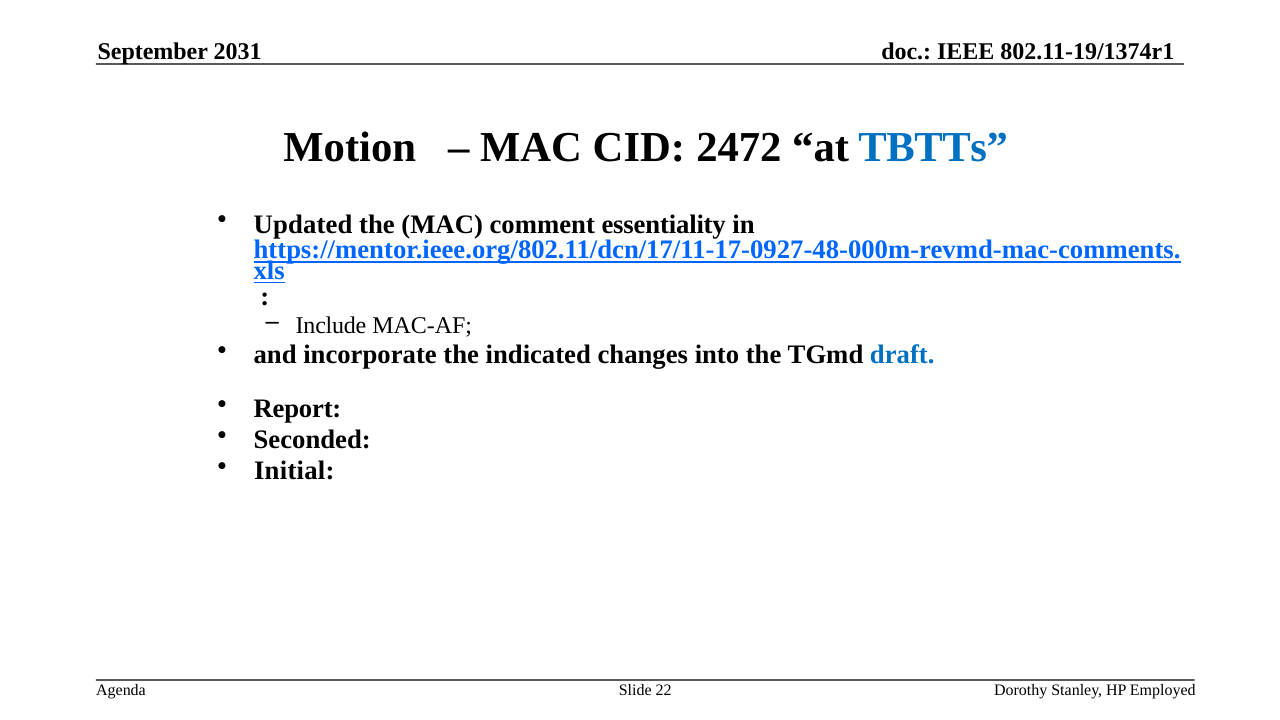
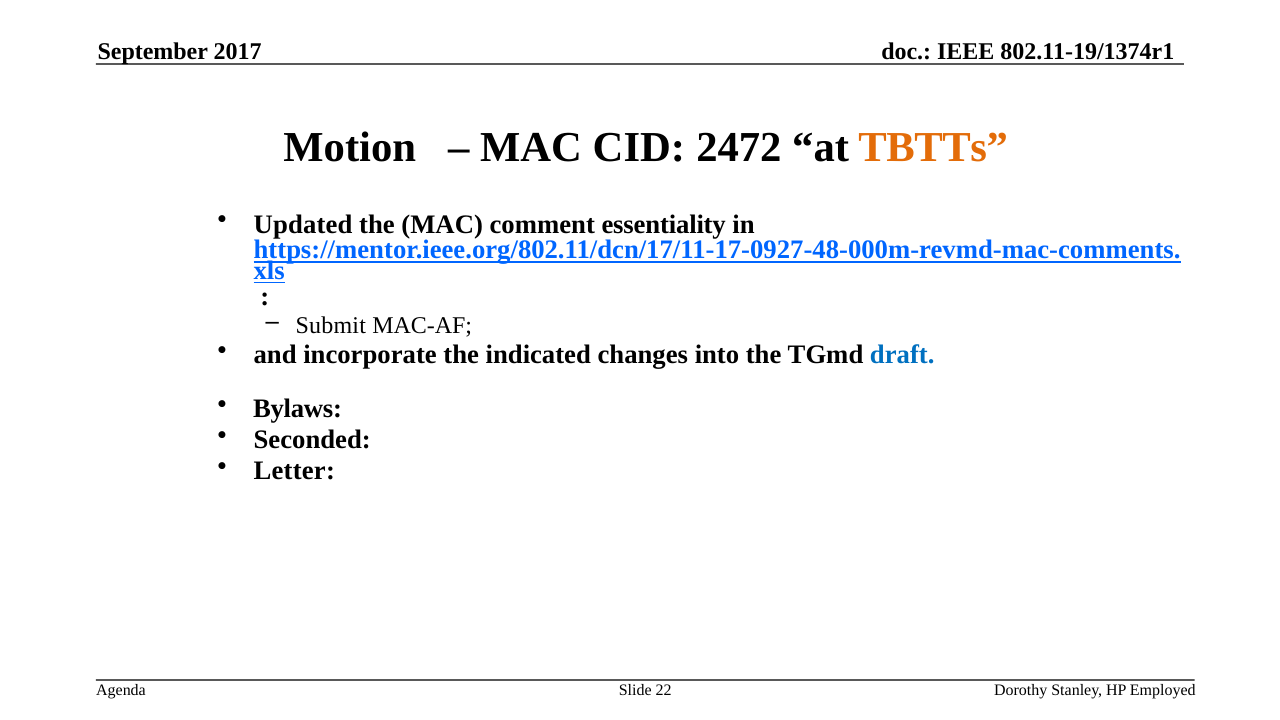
2031: 2031 -> 2017
TBTTs colour: blue -> orange
Include: Include -> Submit
Report: Report -> Bylaws
Initial: Initial -> Letter
